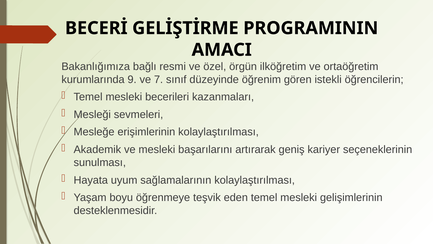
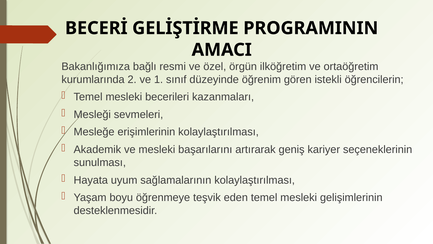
9: 9 -> 2
7: 7 -> 1
